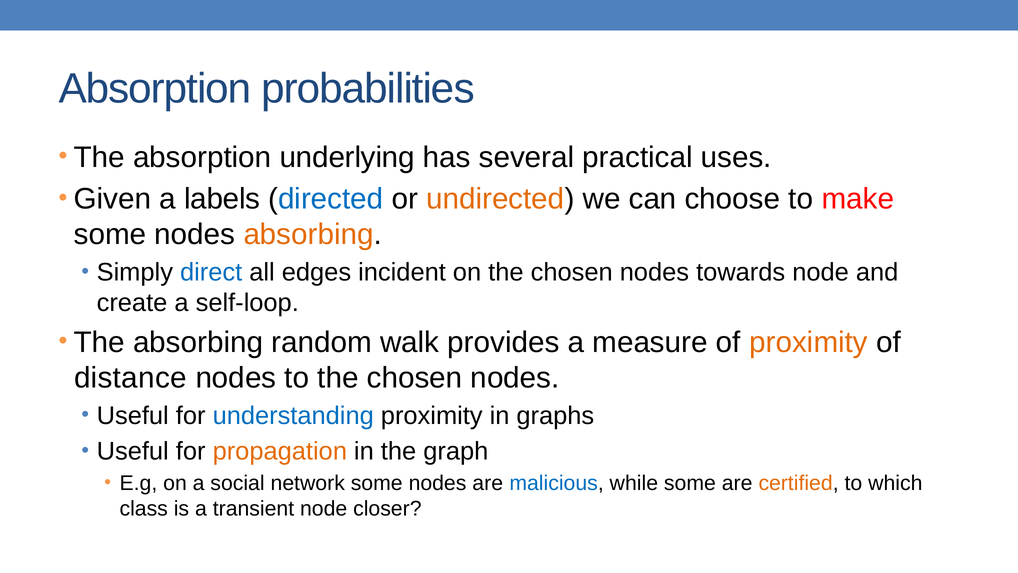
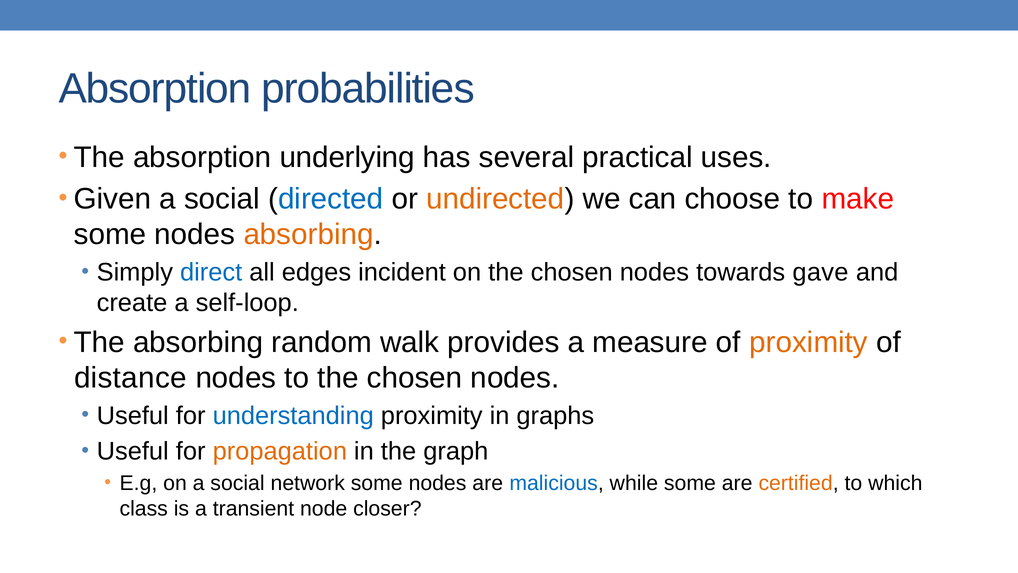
Given a labels: labels -> social
towards node: node -> gave
